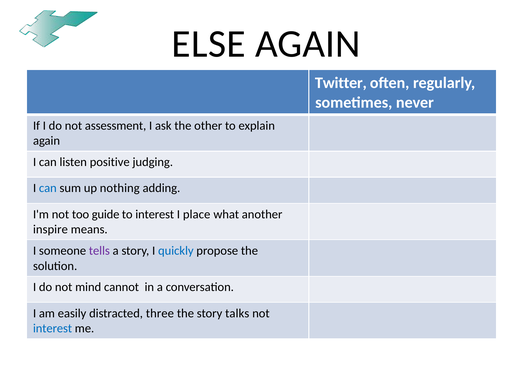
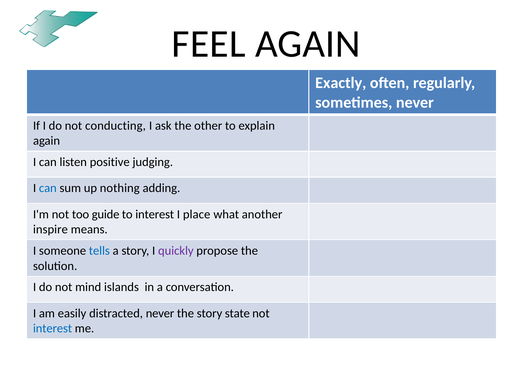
ELSE: ELSE -> FEEL
Twitter: Twitter -> Exactly
assessment: assessment -> conducting
tells colour: purple -> blue
quickly colour: blue -> purple
cannot: cannot -> islands
distracted three: three -> never
talks: talks -> state
